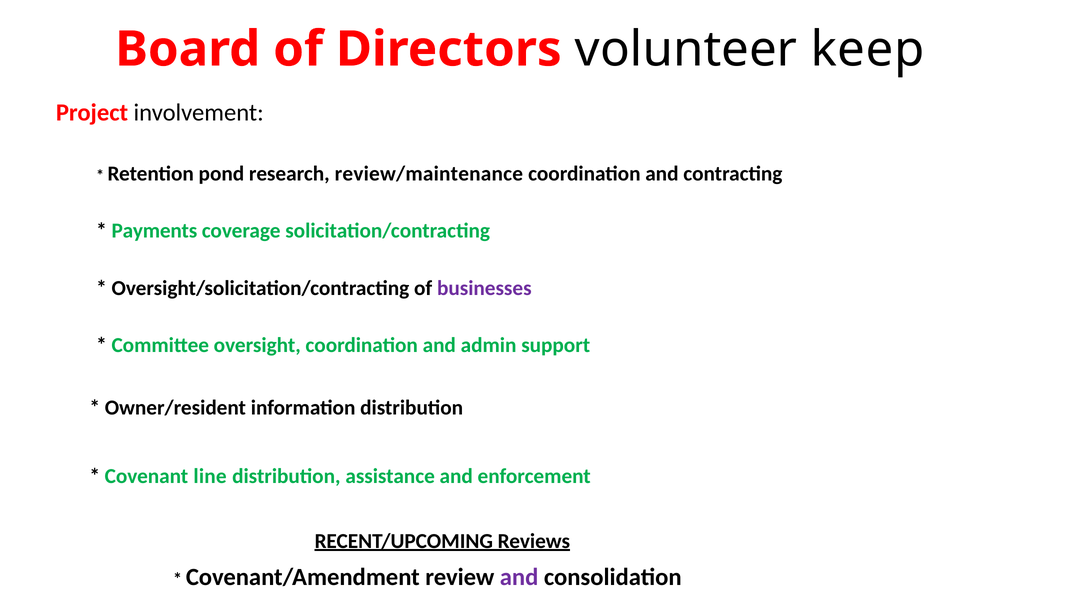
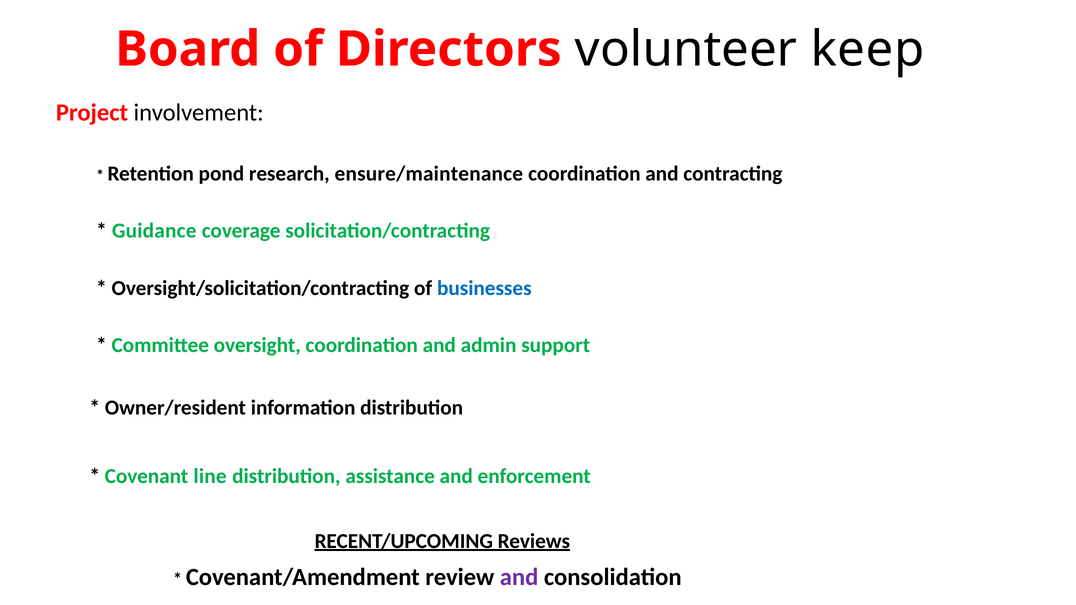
review/maintenance: review/maintenance -> ensure/maintenance
Payments: Payments -> Guidance
businesses colour: purple -> blue
